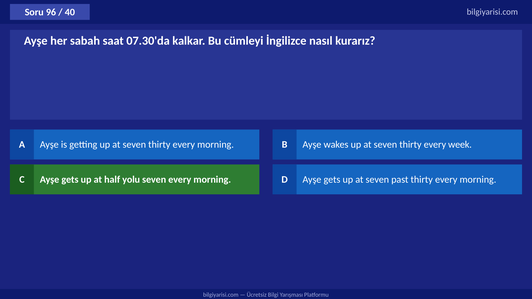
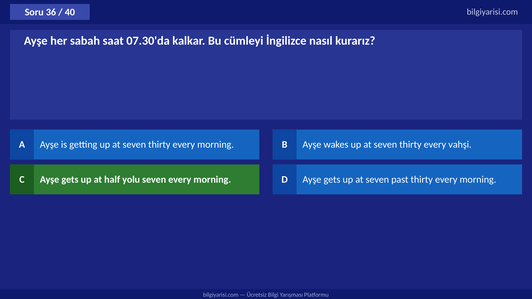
96: 96 -> 36
week: week -> vahşi
